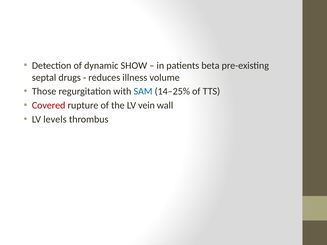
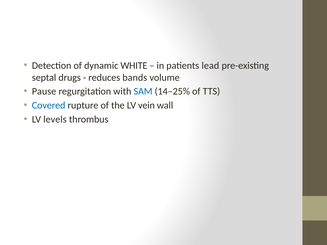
SHOW: SHOW -> WHITE
beta: beta -> lead
illness: illness -> bands
Those: Those -> Pause
Covered colour: red -> blue
